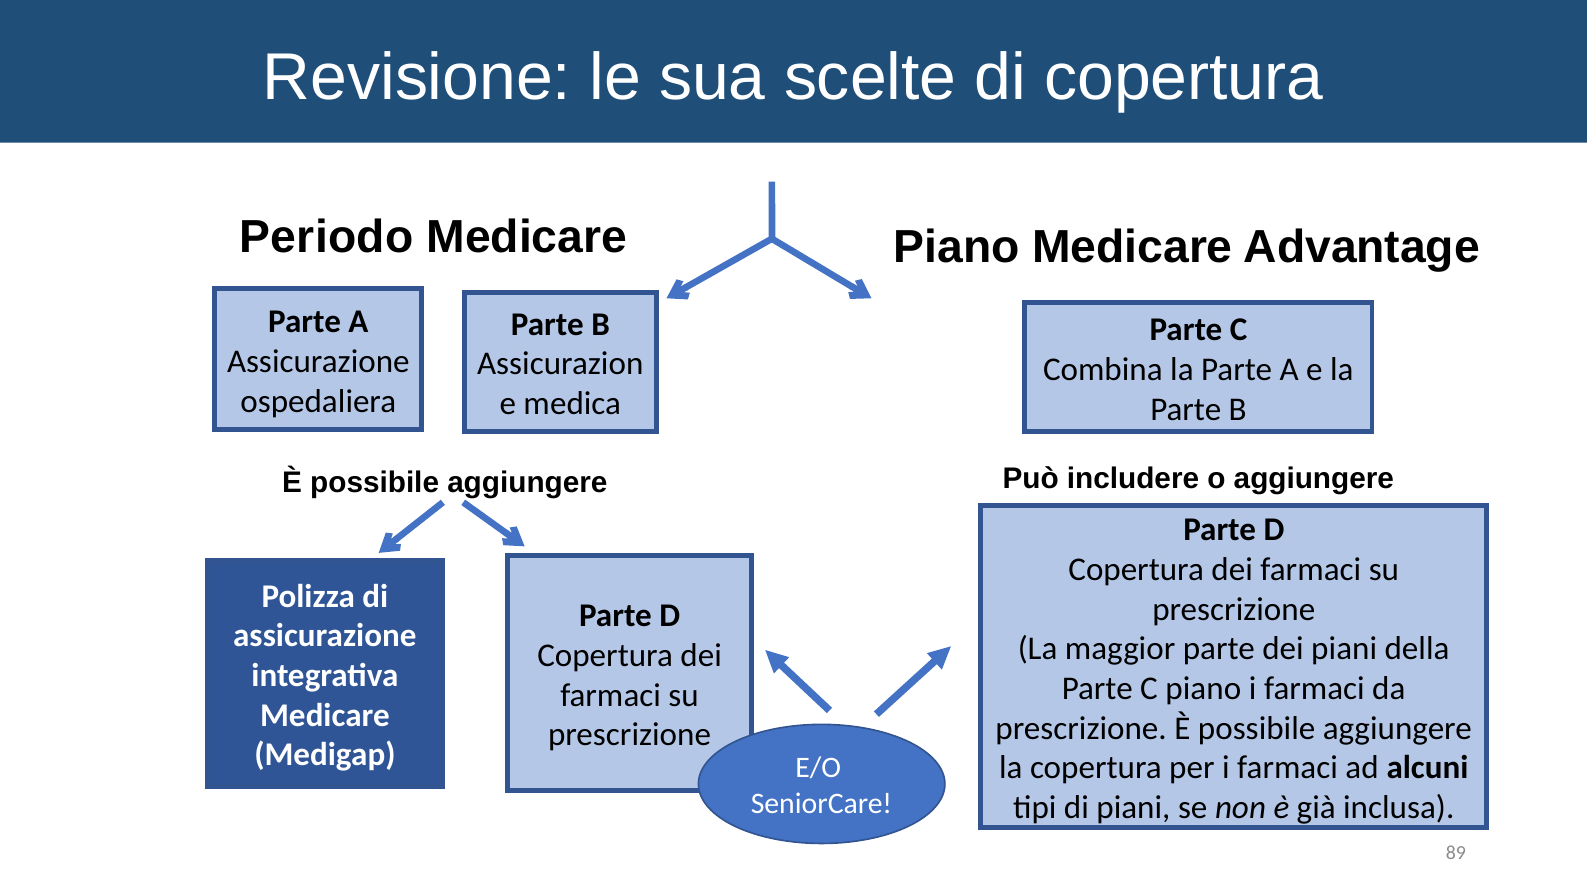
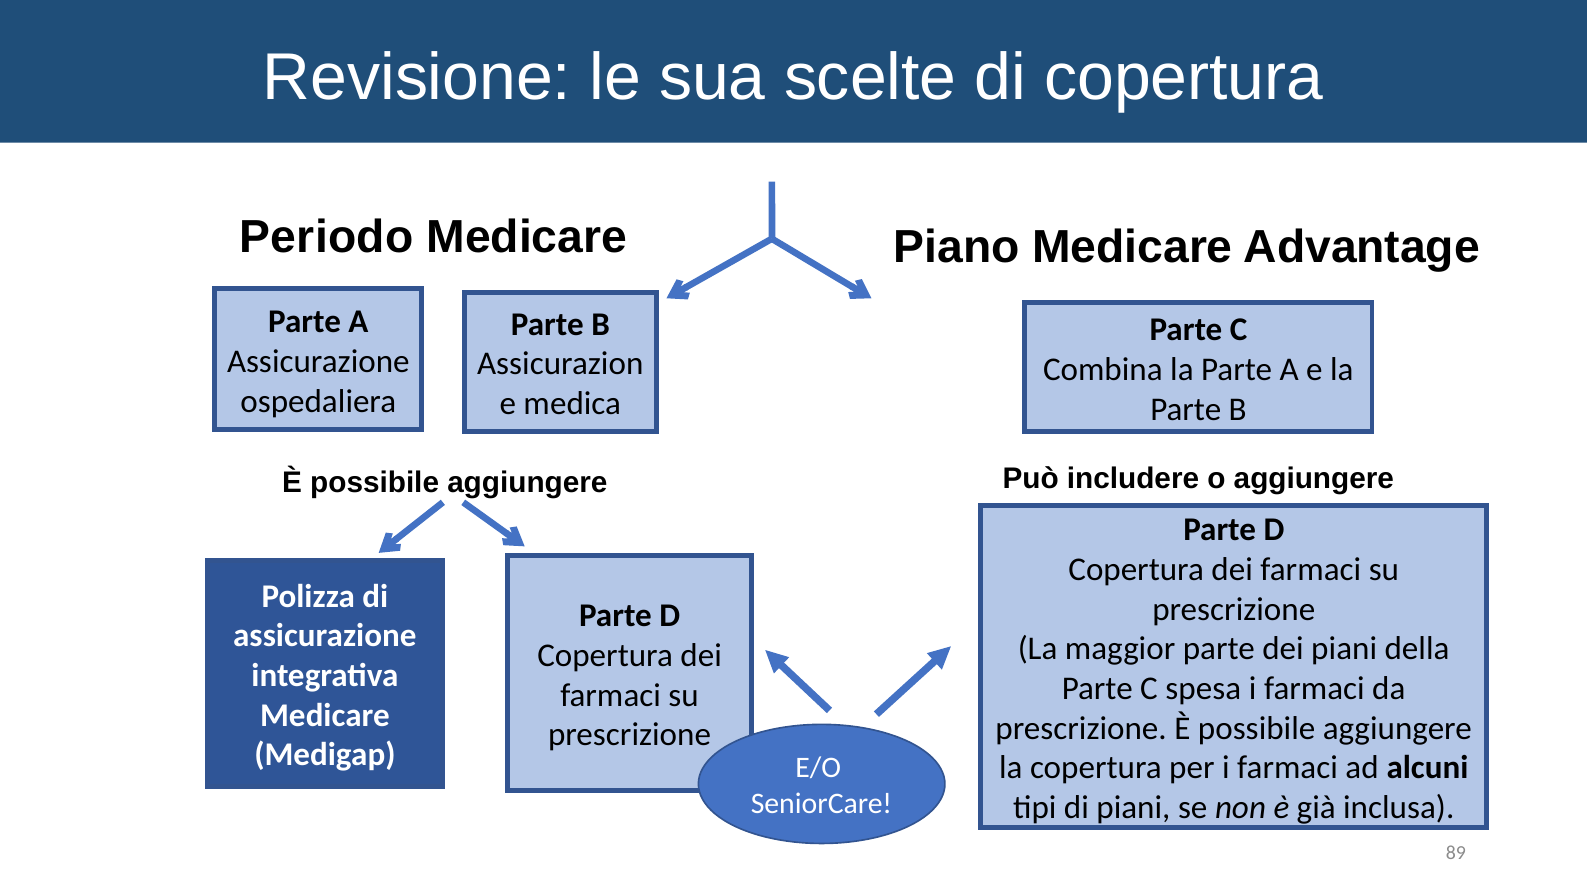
C piano: piano -> spesa
